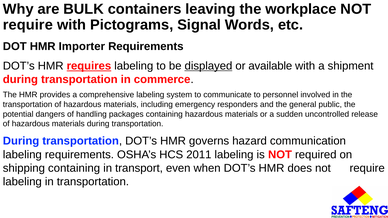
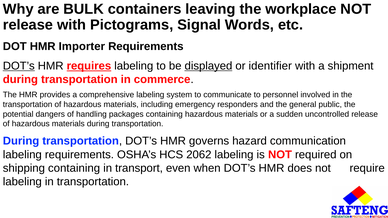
require at (28, 25): require -> release
DOT’s at (19, 66) underline: none -> present
available: available -> identifier
2011: 2011 -> 2062
